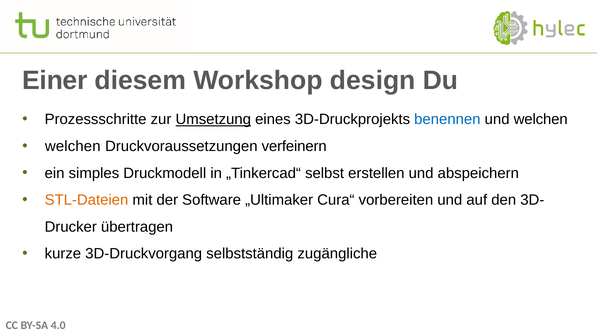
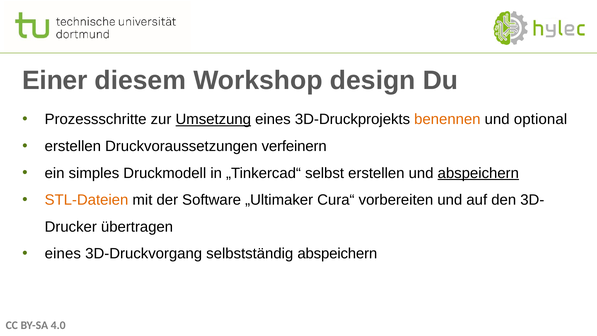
benennen colour: blue -> orange
und welchen: welchen -> optional
welchen at (73, 146): welchen -> erstellen
abspeichern at (478, 173) underline: none -> present
kurze at (63, 254): kurze -> eines
selbstständig zugängliche: zugängliche -> abspeichern
